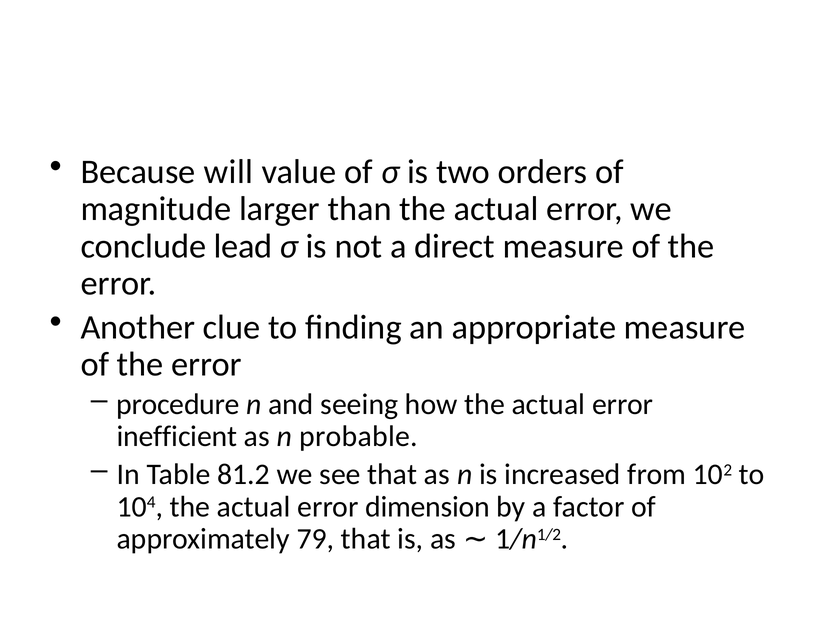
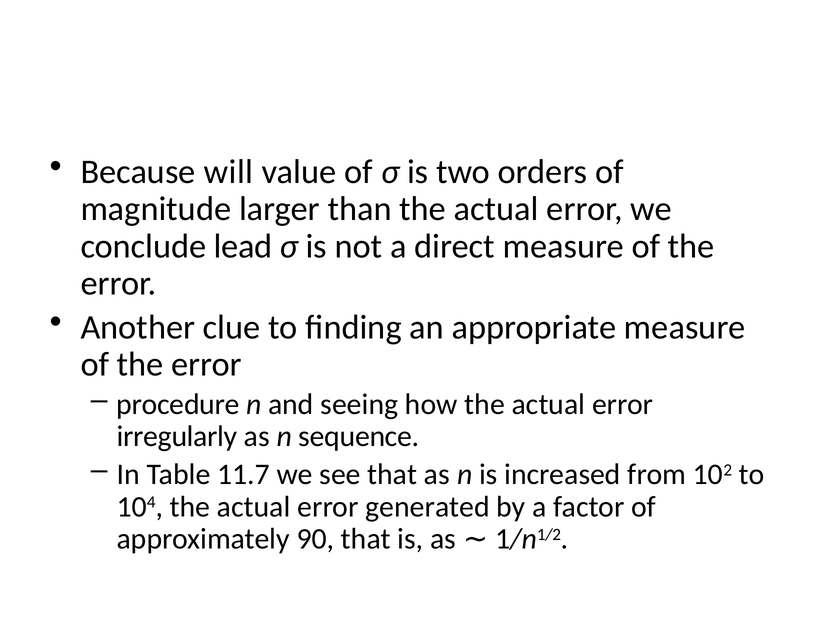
inefficient: inefficient -> irregularly
probable: probable -> sequence
81.2: 81.2 -> 11.7
dimension: dimension -> generated
79: 79 -> 90
